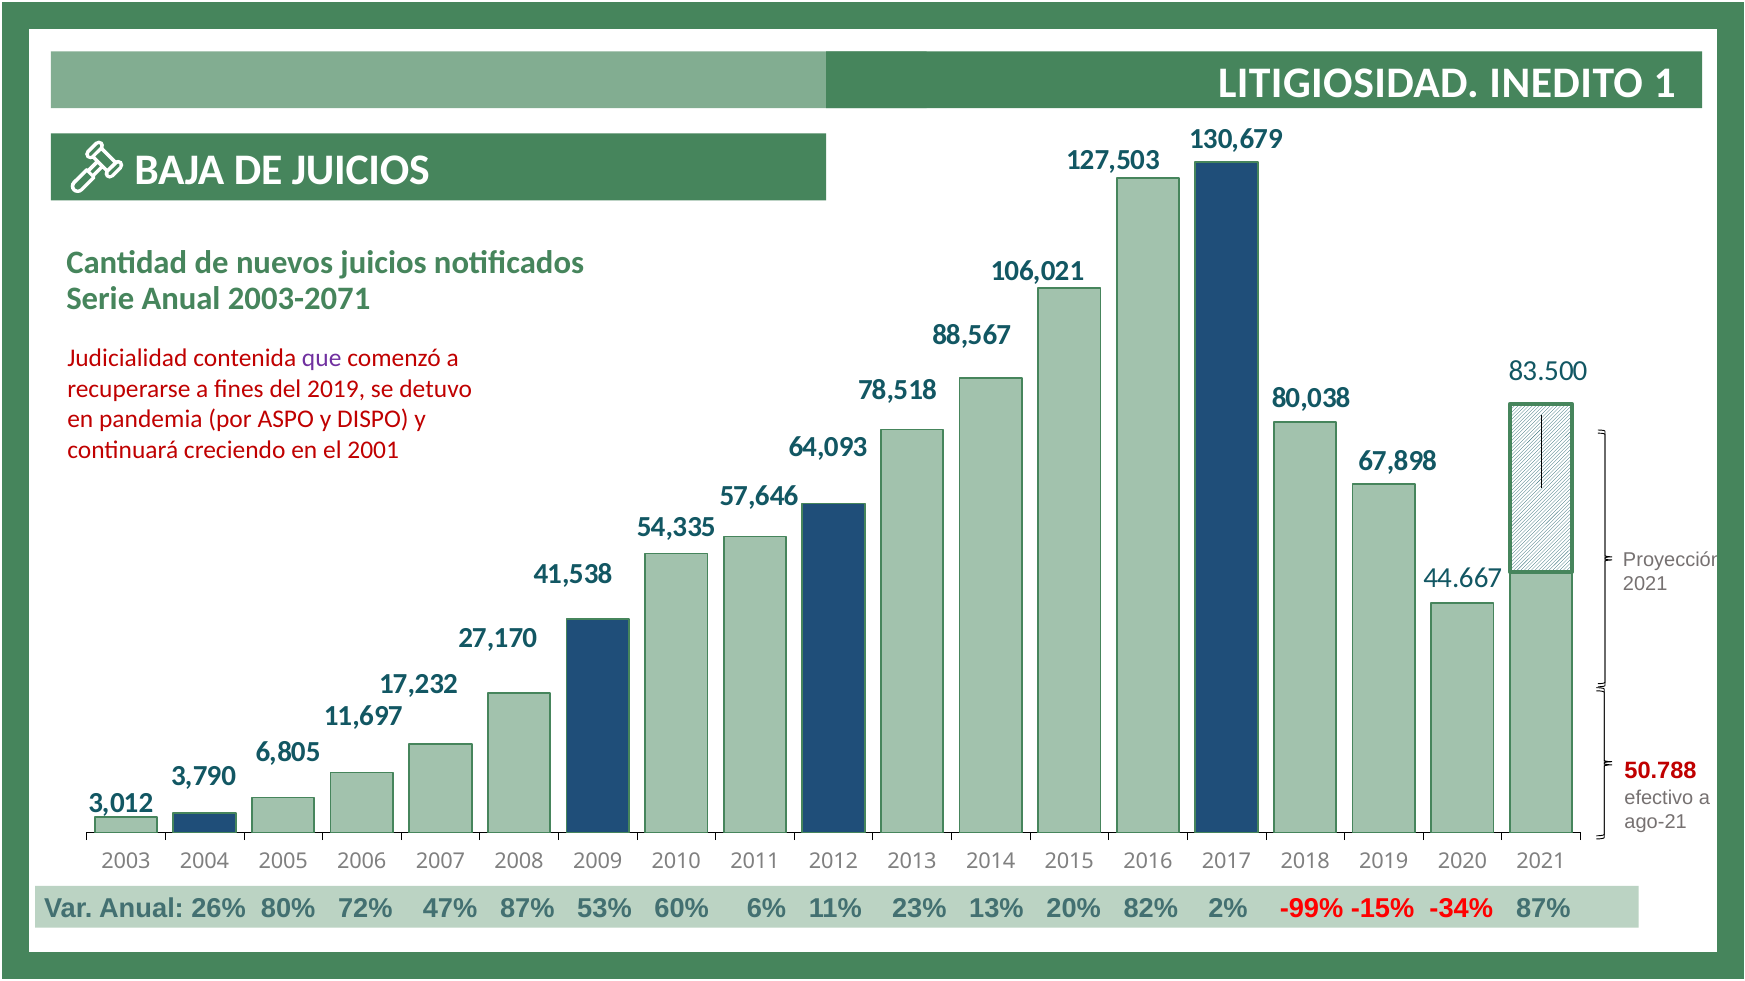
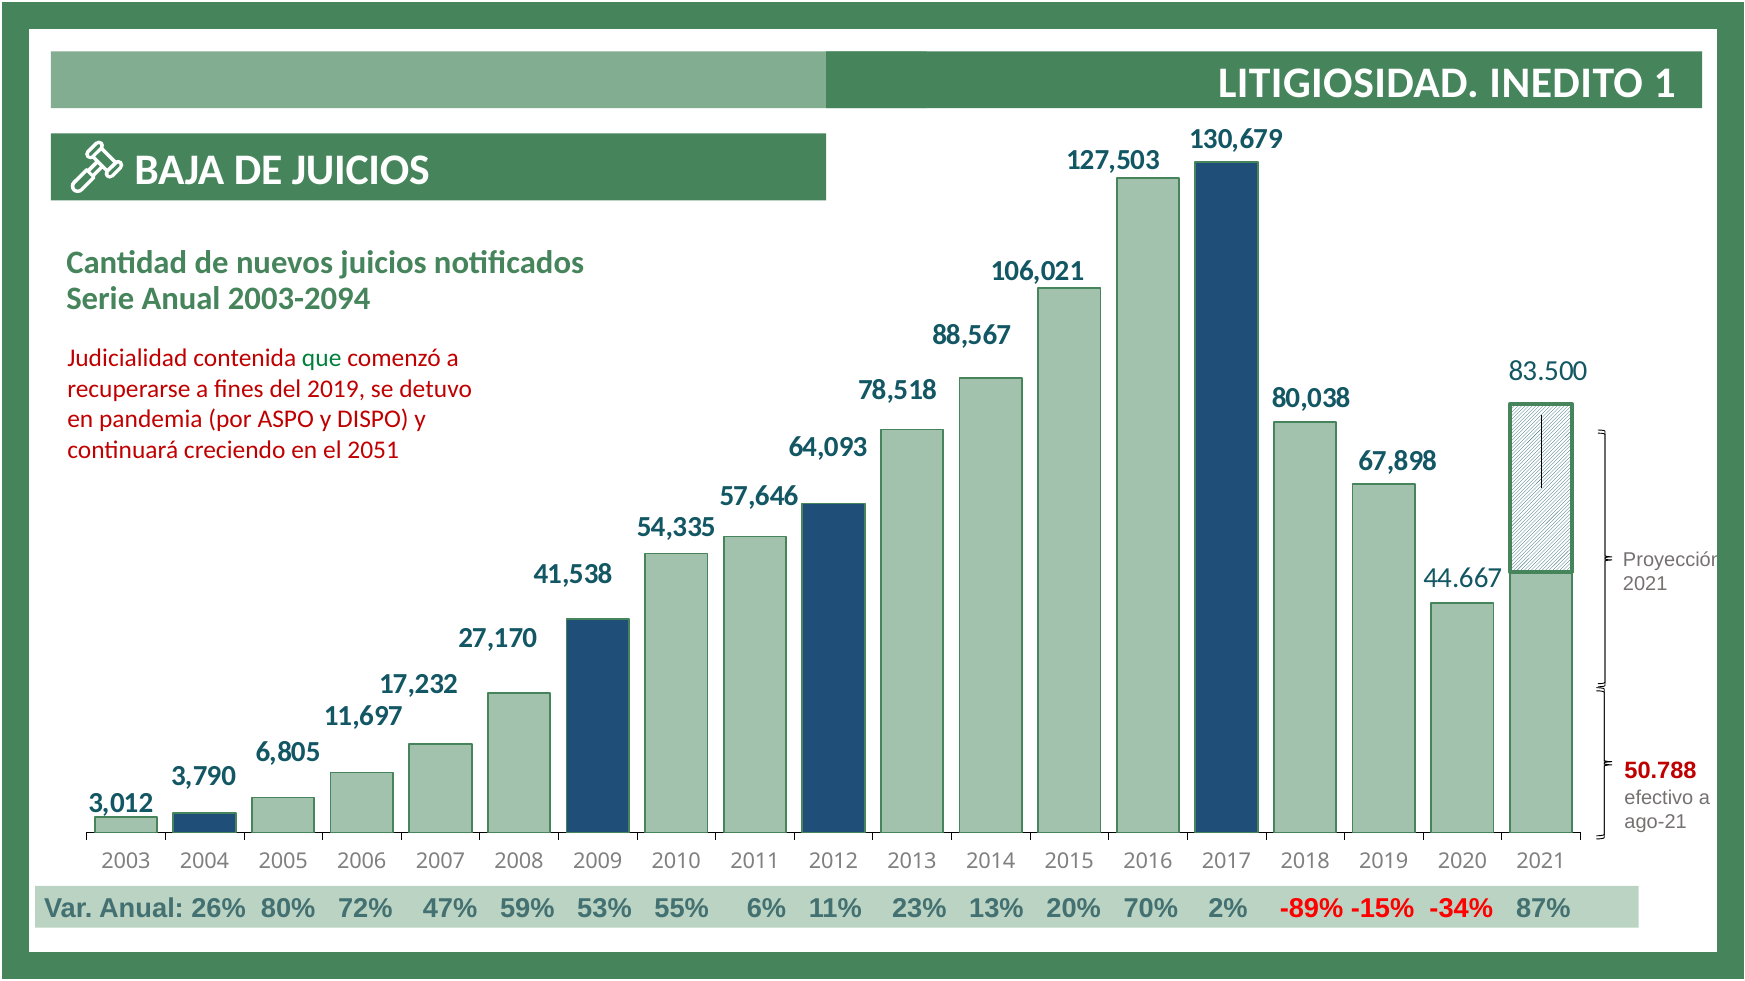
2003-2071: 2003-2071 -> 2003-2094
que colour: purple -> green
2001: 2001 -> 2051
47% 87%: 87% -> 59%
60%: 60% -> 55%
82%: 82% -> 70%
-99%: -99% -> -89%
